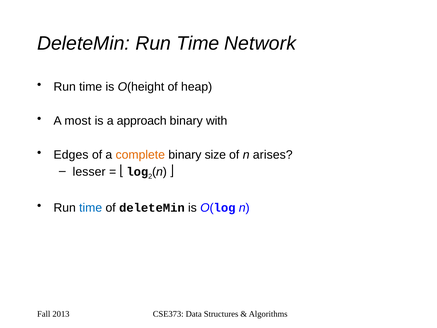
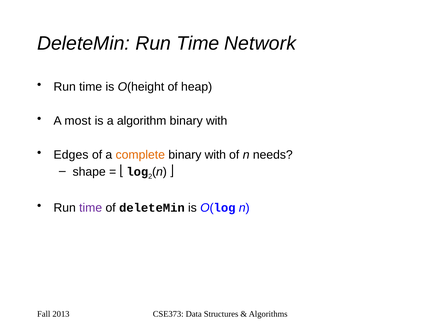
approach: approach -> algorithm
size at (215, 155): size -> with
arises: arises -> needs
lesser: lesser -> shape
time at (91, 208) colour: blue -> purple
